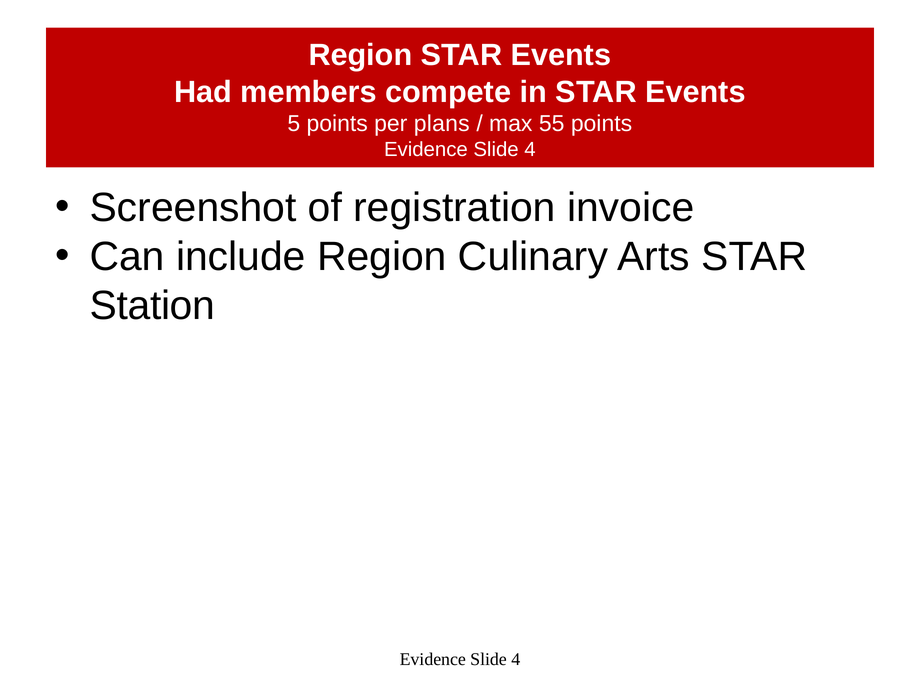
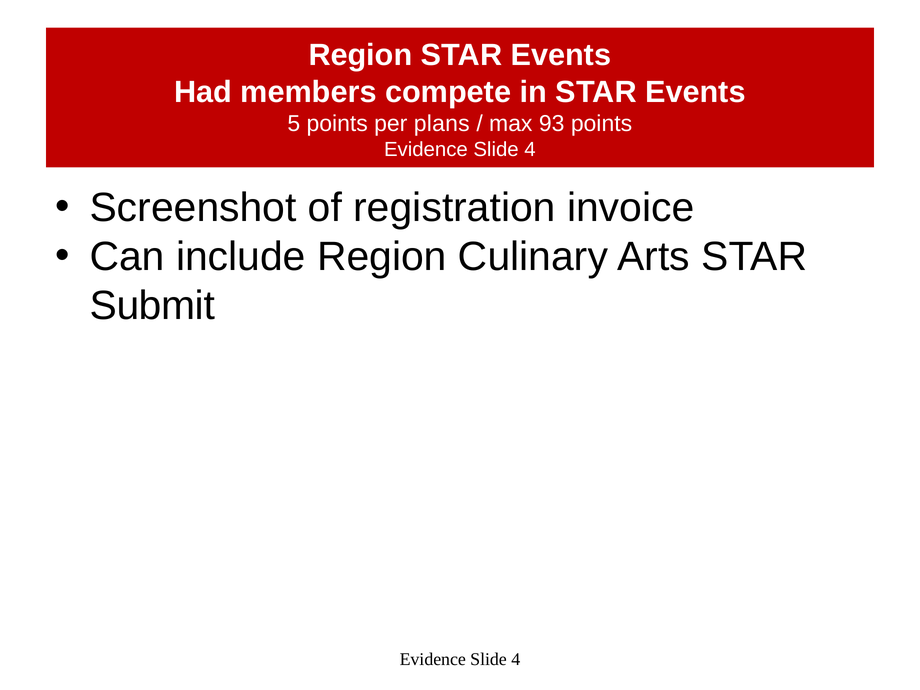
55: 55 -> 93
Station: Station -> Submit
